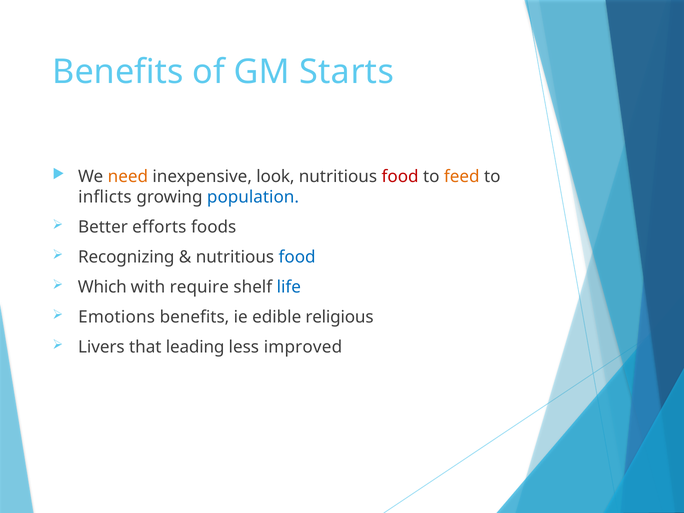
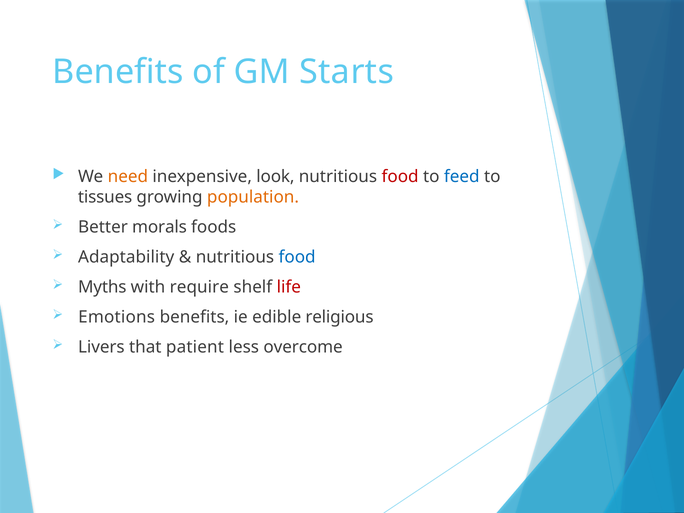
feed colour: orange -> blue
inflicts: inflicts -> tissues
population colour: blue -> orange
efforts: efforts -> morals
Recognizing: Recognizing -> Adaptability
Which: Which -> Myths
life colour: blue -> red
leading: leading -> patient
improved: improved -> overcome
